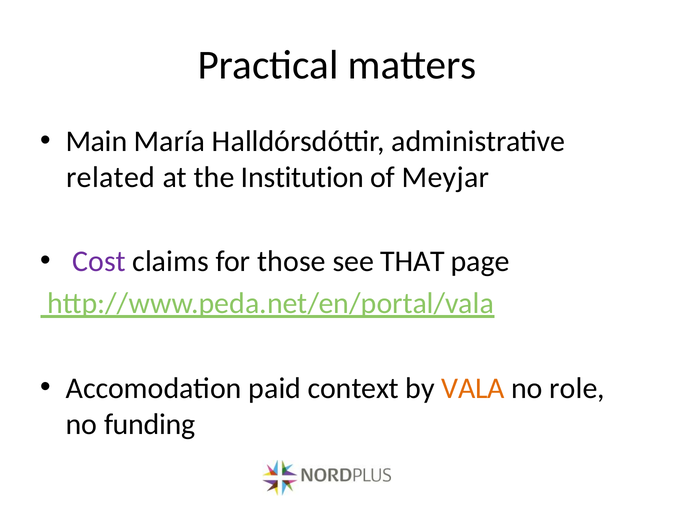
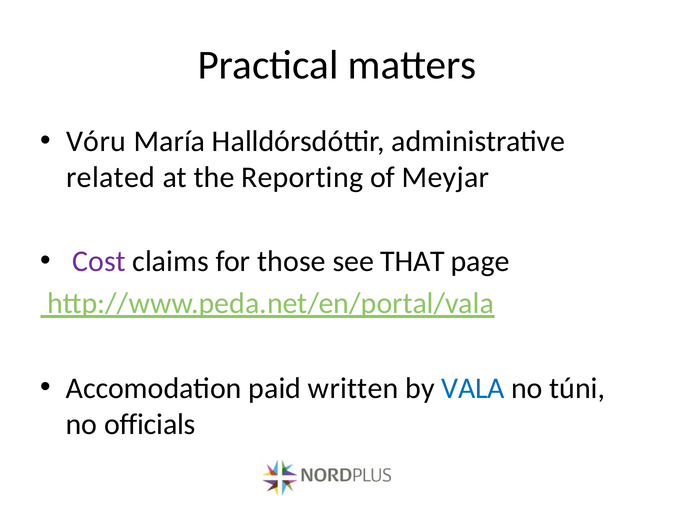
Main: Main -> Vóru
Institution: Institution -> Reporting
context: context -> written
VALA colour: orange -> blue
role: role -> túni
funding: funding -> officials
